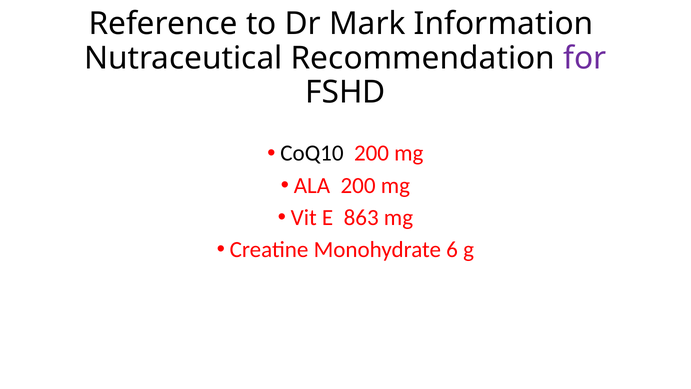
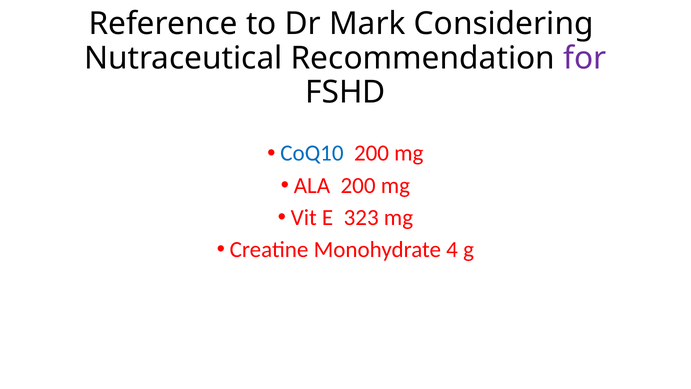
Information: Information -> Considering
CoQ10 colour: black -> blue
863: 863 -> 323
6: 6 -> 4
